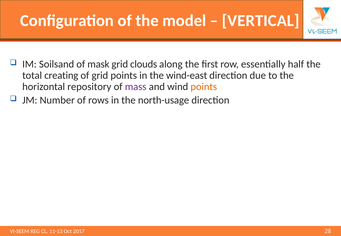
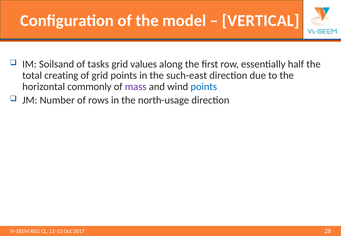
mask: mask -> tasks
clouds: clouds -> values
wind-east: wind-east -> such-east
repository: repository -> commonly
points at (204, 87) colour: orange -> blue
